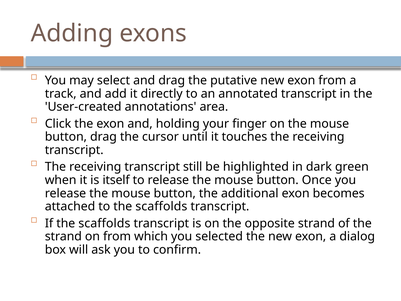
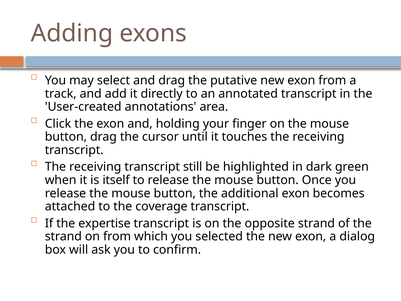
to the scaffolds: scaffolds -> coverage
If the scaffolds: scaffolds -> expertise
